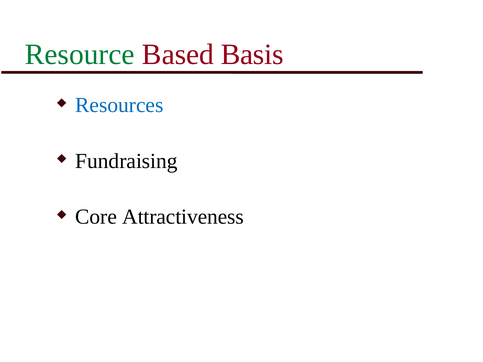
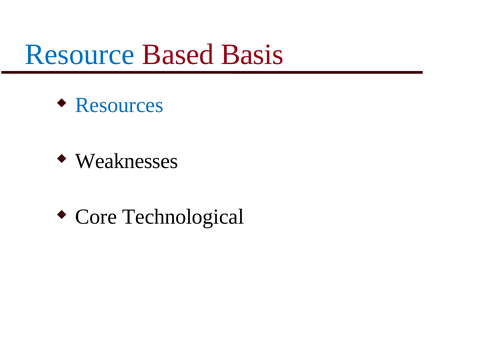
Resource colour: green -> blue
Fundraising: Fundraising -> Weaknesses
Attractiveness: Attractiveness -> Technological
